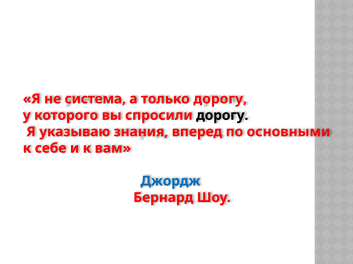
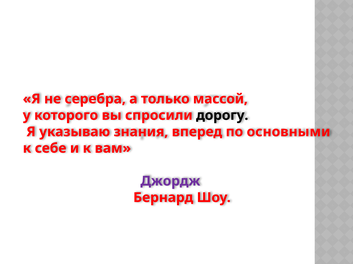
система: система -> серебра
только дорогу: дорогу -> массой
Джордж colour: blue -> purple
